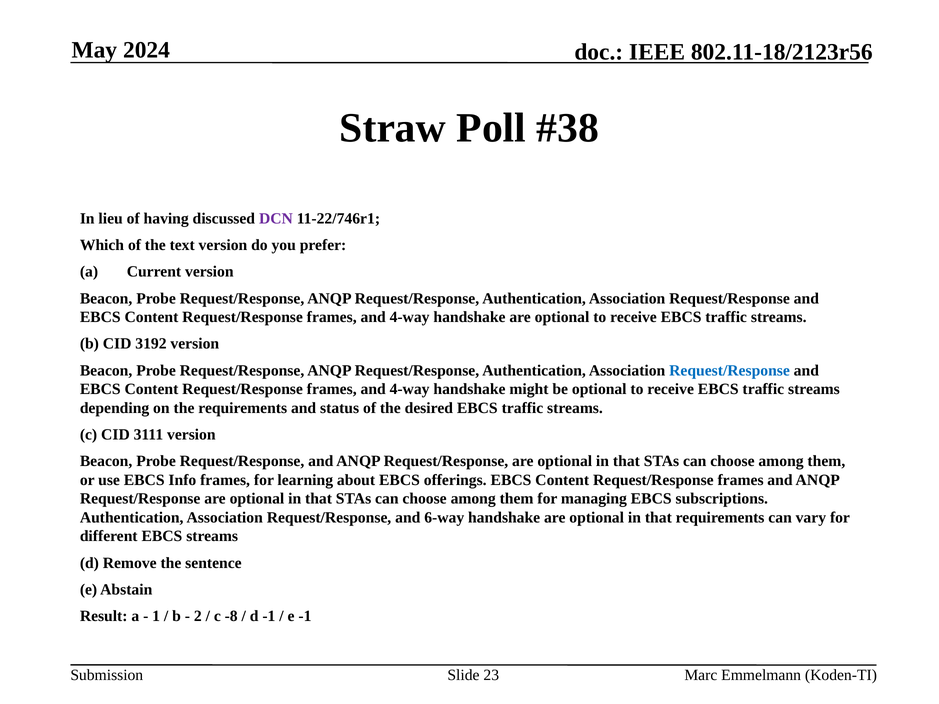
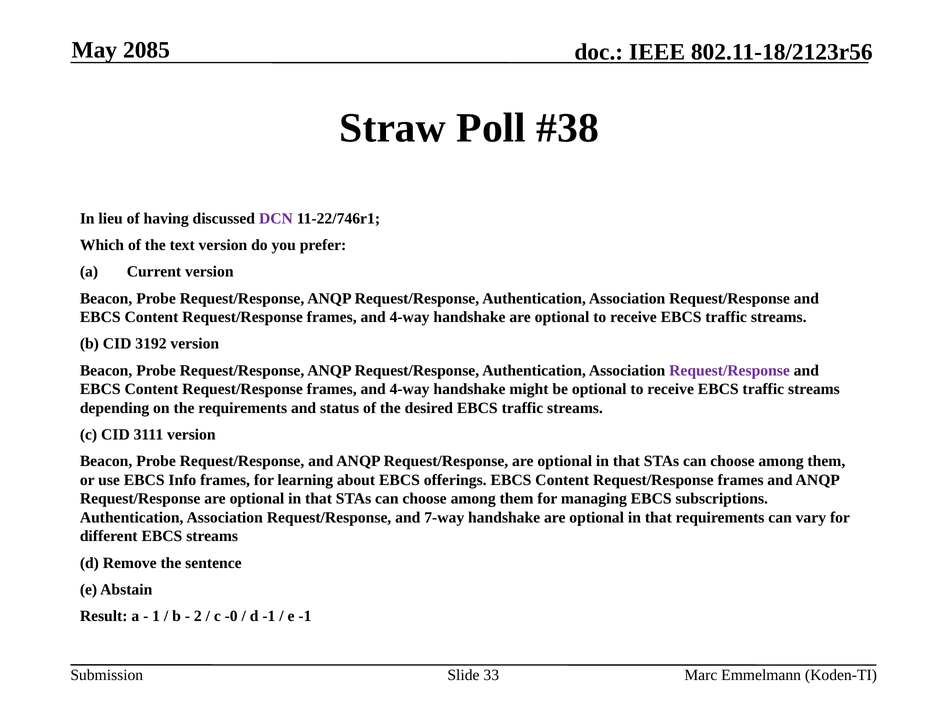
2024: 2024 -> 2085
Request/Response at (730, 371) colour: blue -> purple
6-way: 6-way -> 7-way
-8: -8 -> -0
23: 23 -> 33
